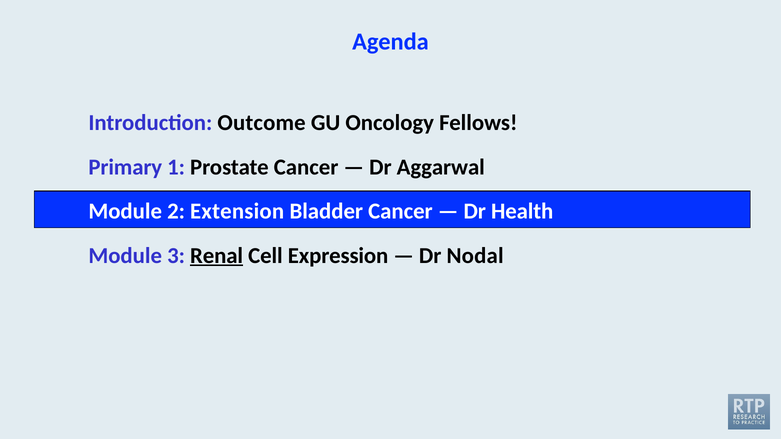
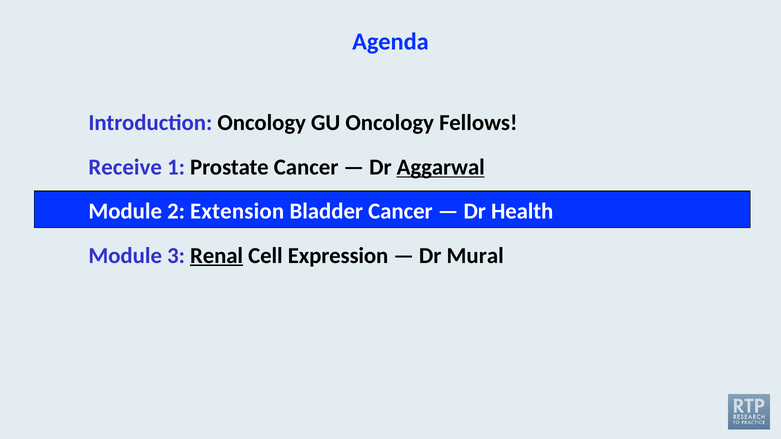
Introduction Outcome: Outcome -> Oncology
Primary: Primary -> Receive
Aggarwal underline: none -> present
Nodal: Nodal -> Mural
